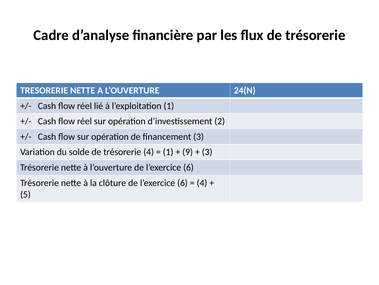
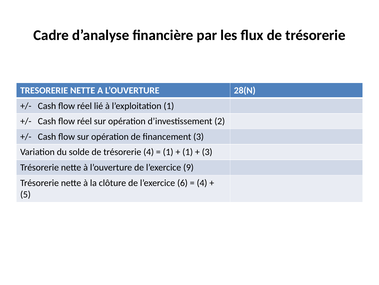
24(N: 24(N -> 28(N
9 at (188, 152): 9 -> 1
l’ouverture de l’exercice 6: 6 -> 9
